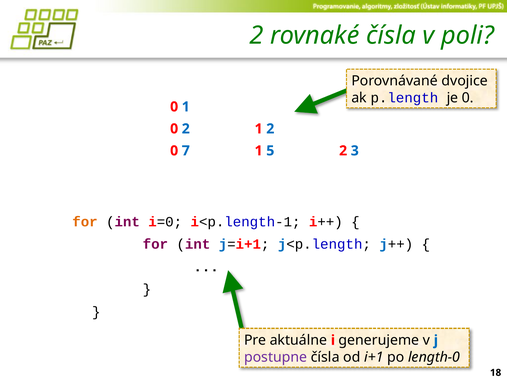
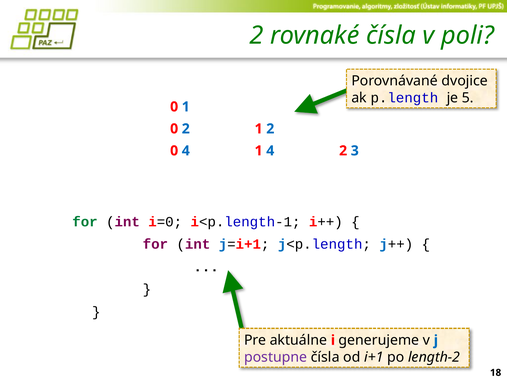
je 0: 0 -> 5
0 7: 7 -> 4
1 5: 5 -> 4
for at (85, 222) colour: orange -> green
length-0: length-0 -> length-2
